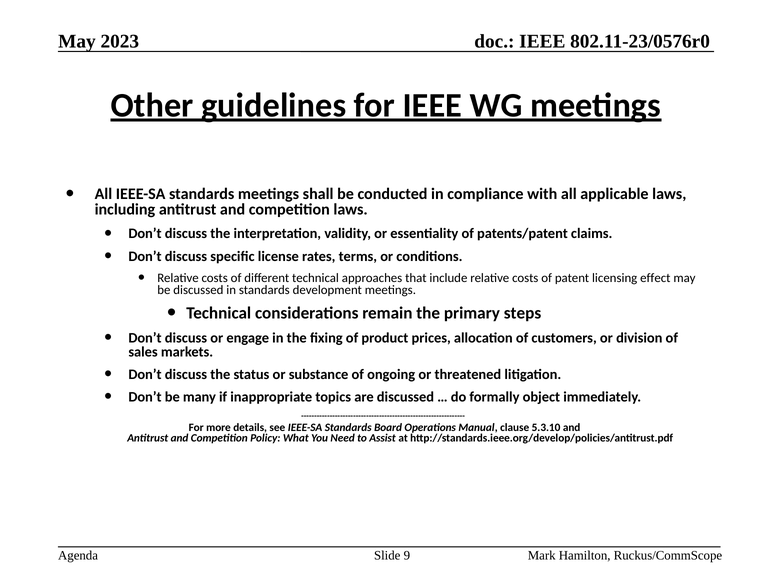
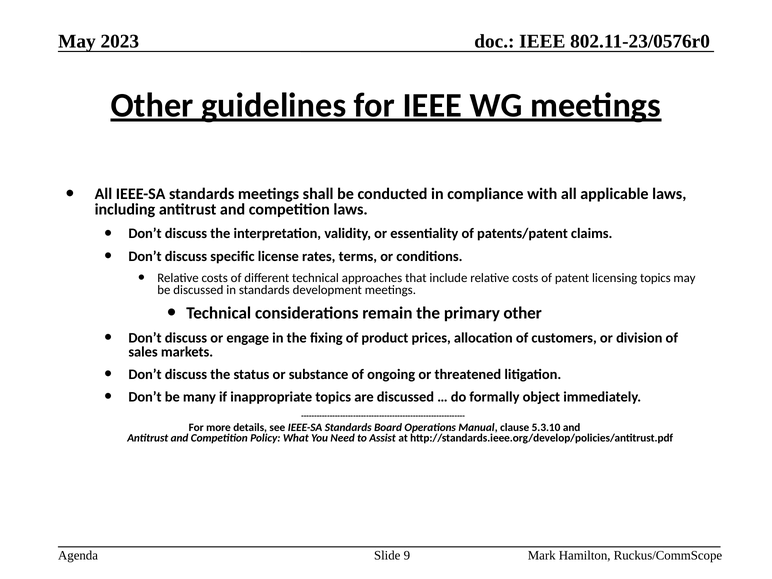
licensing effect: effect -> topics
primary steps: steps -> other
